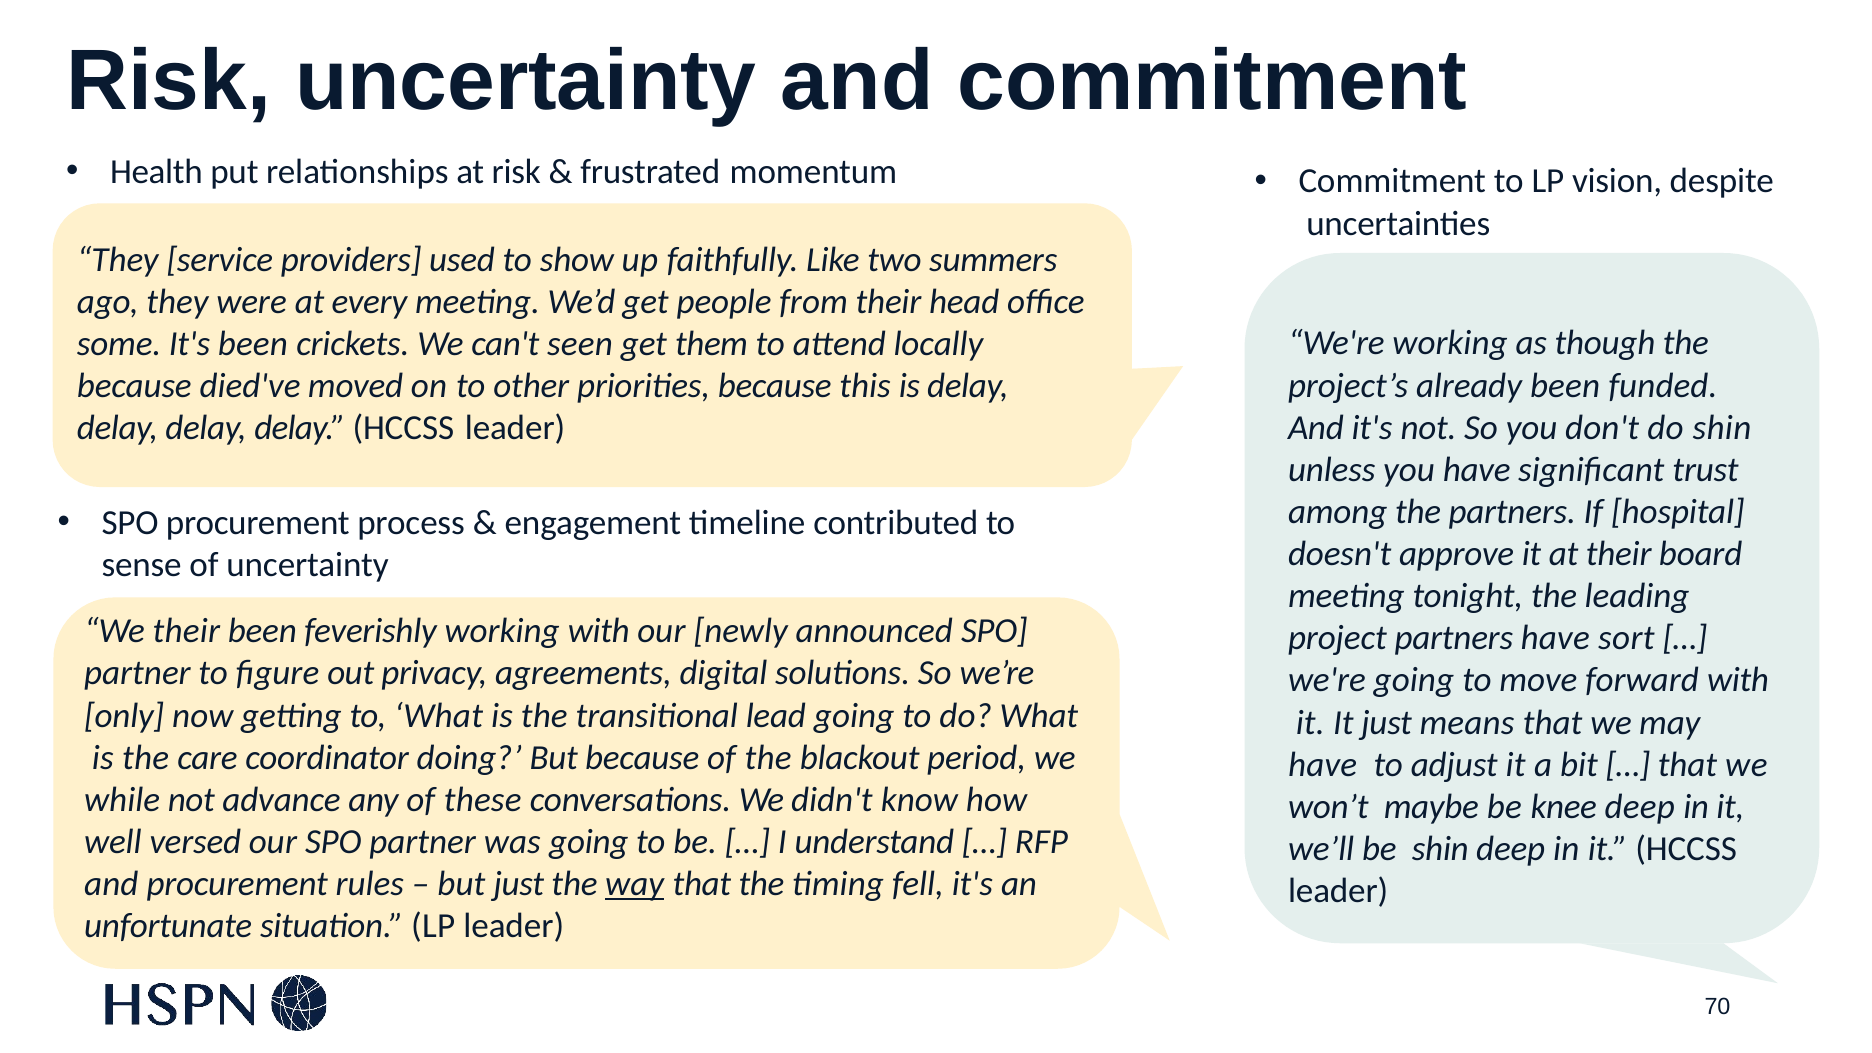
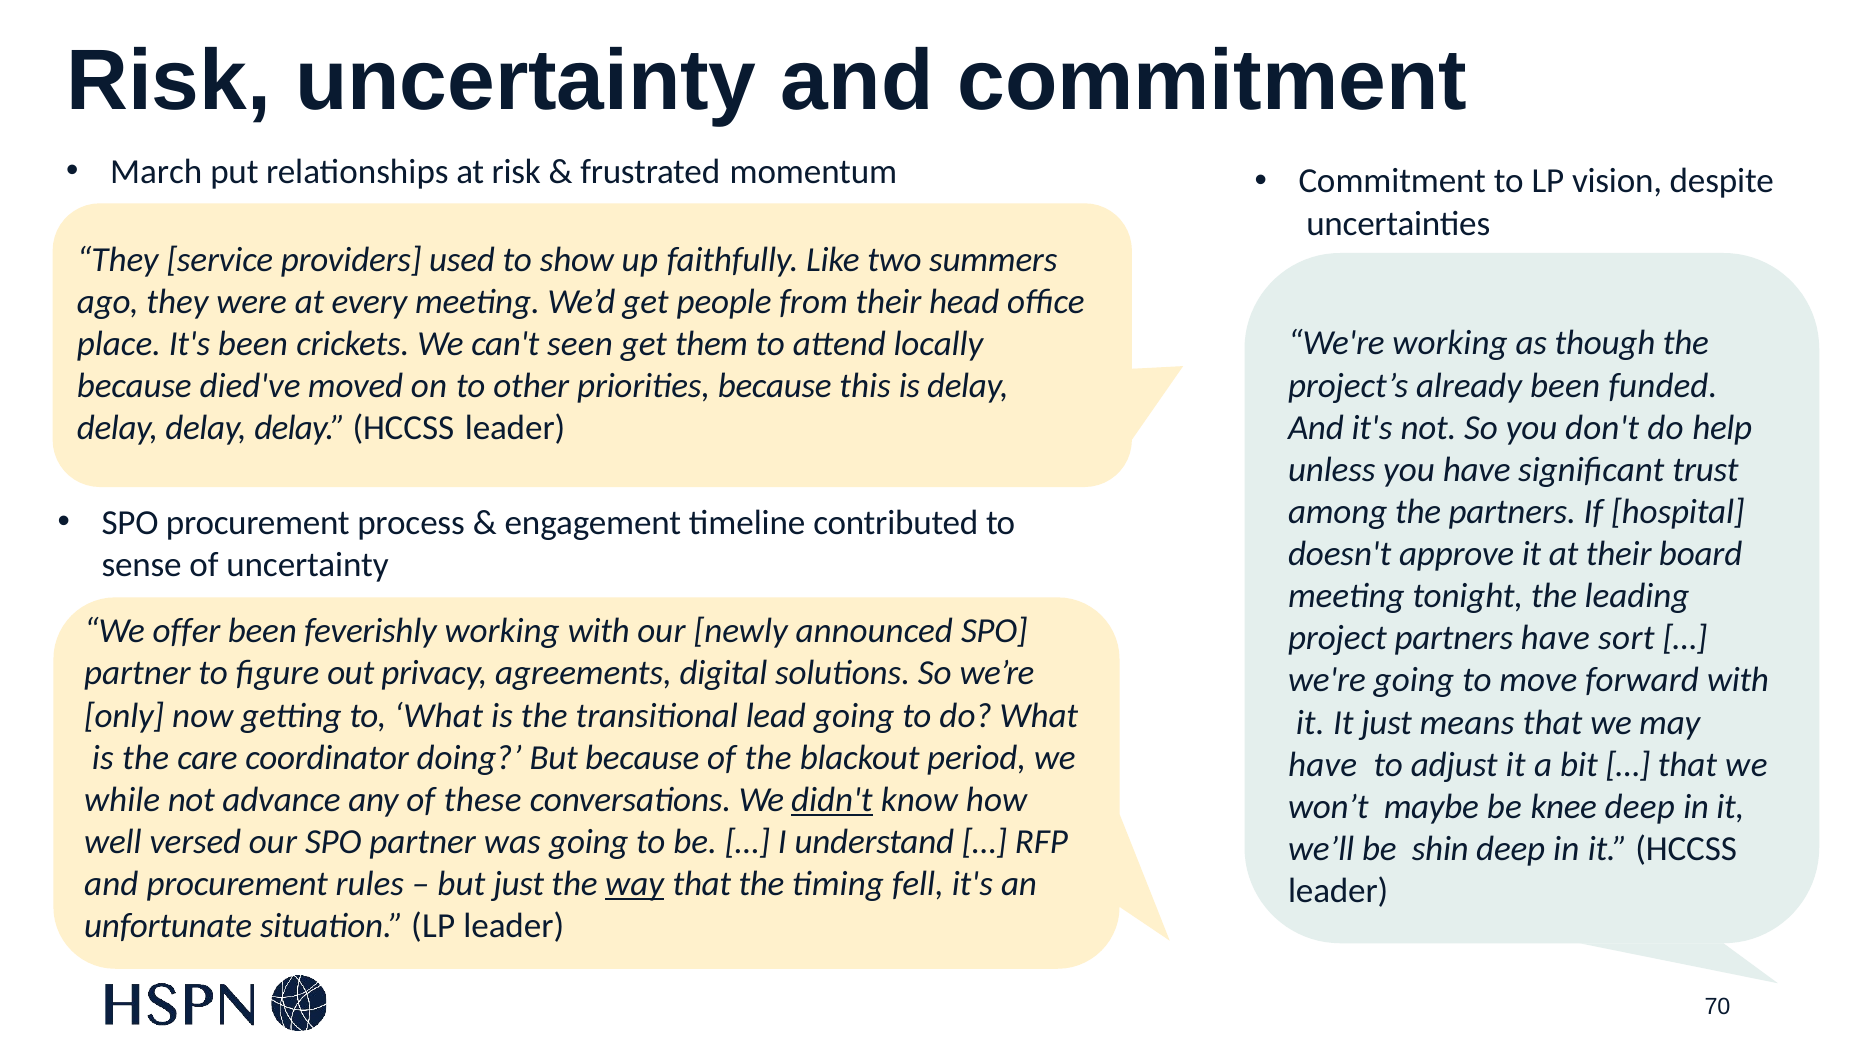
Health: Health -> March
some: some -> place
do shin: shin -> help
We their: their -> offer
didn't underline: none -> present
